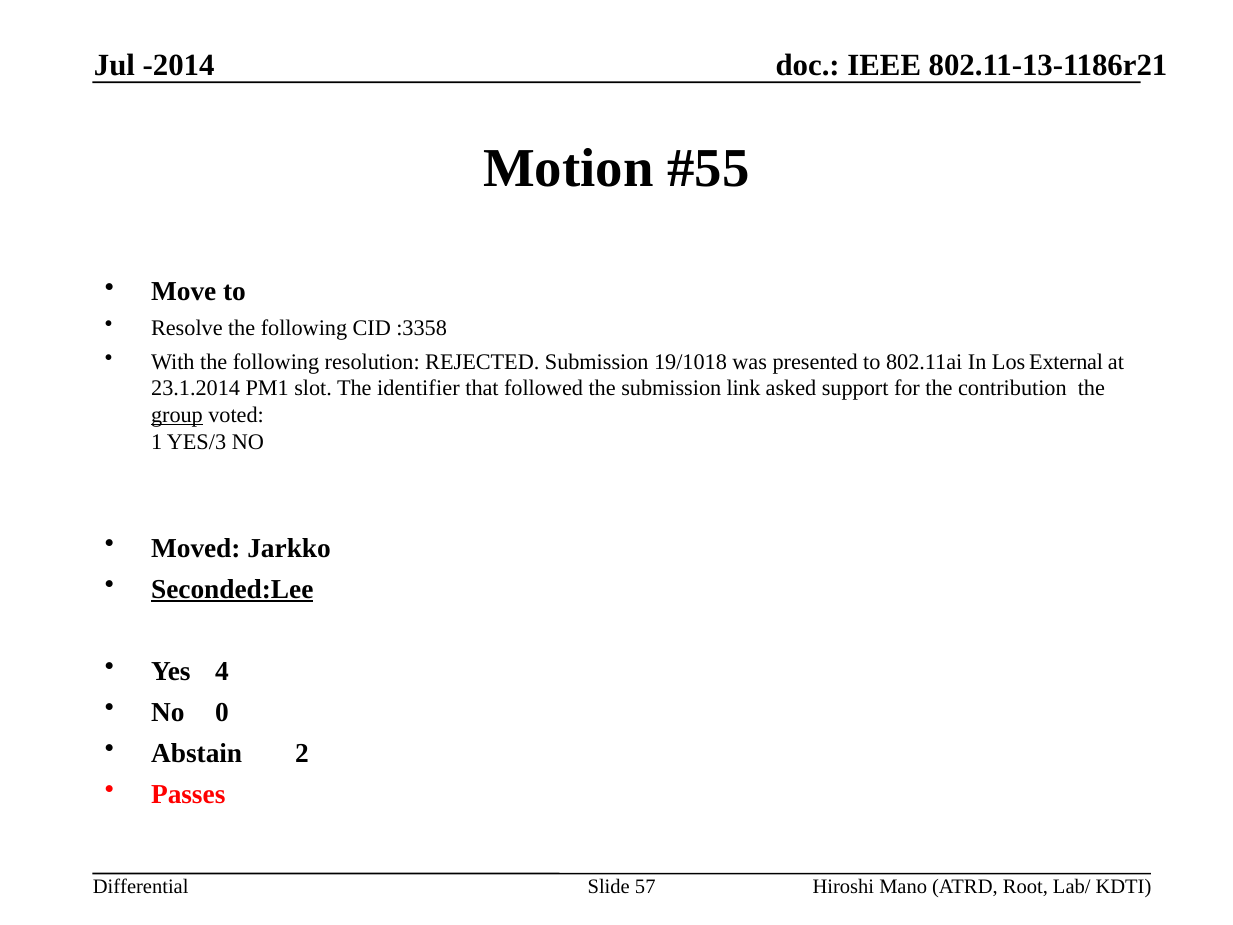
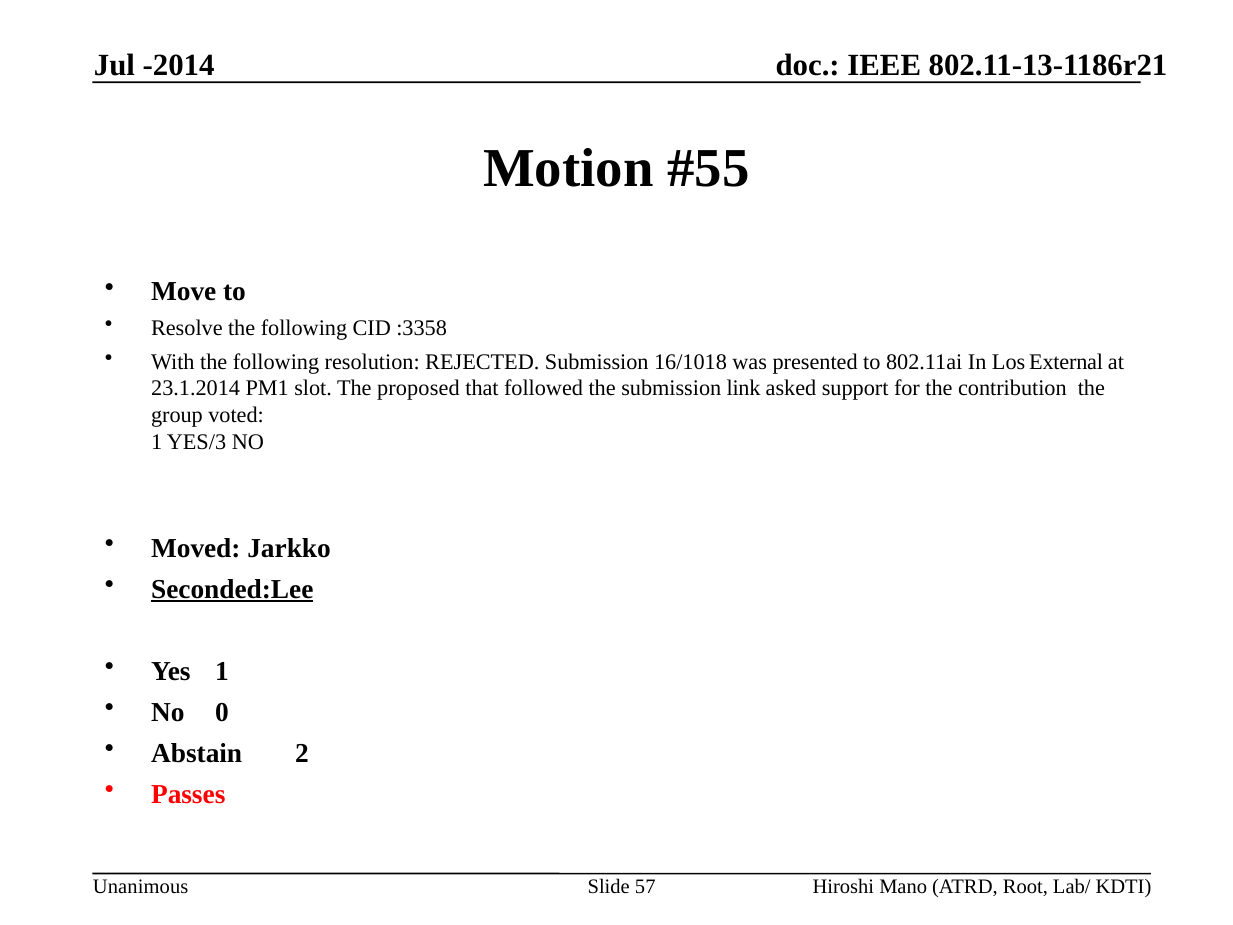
19/1018: 19/1018 -> 16/1018
identifier: identifier -> proposed
group underline: present -> none
Yes 4: 4 -> 1
Differential: Differential -> Unanimous
